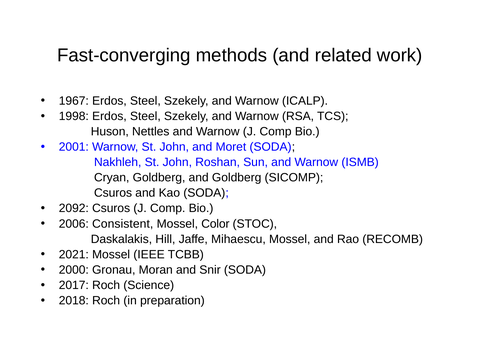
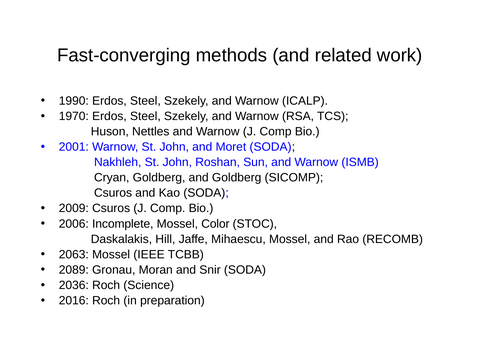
1967: 1967 -> 1990
1998: 1998 -> 1970
2092: 2092 -> 2009
Consistent: Consistent -> Incomplete
2021: 2021 -> 2063
2000: 2000 -> 2089
2017: 2017 -> 2036
2018: 2018 -> 2016
